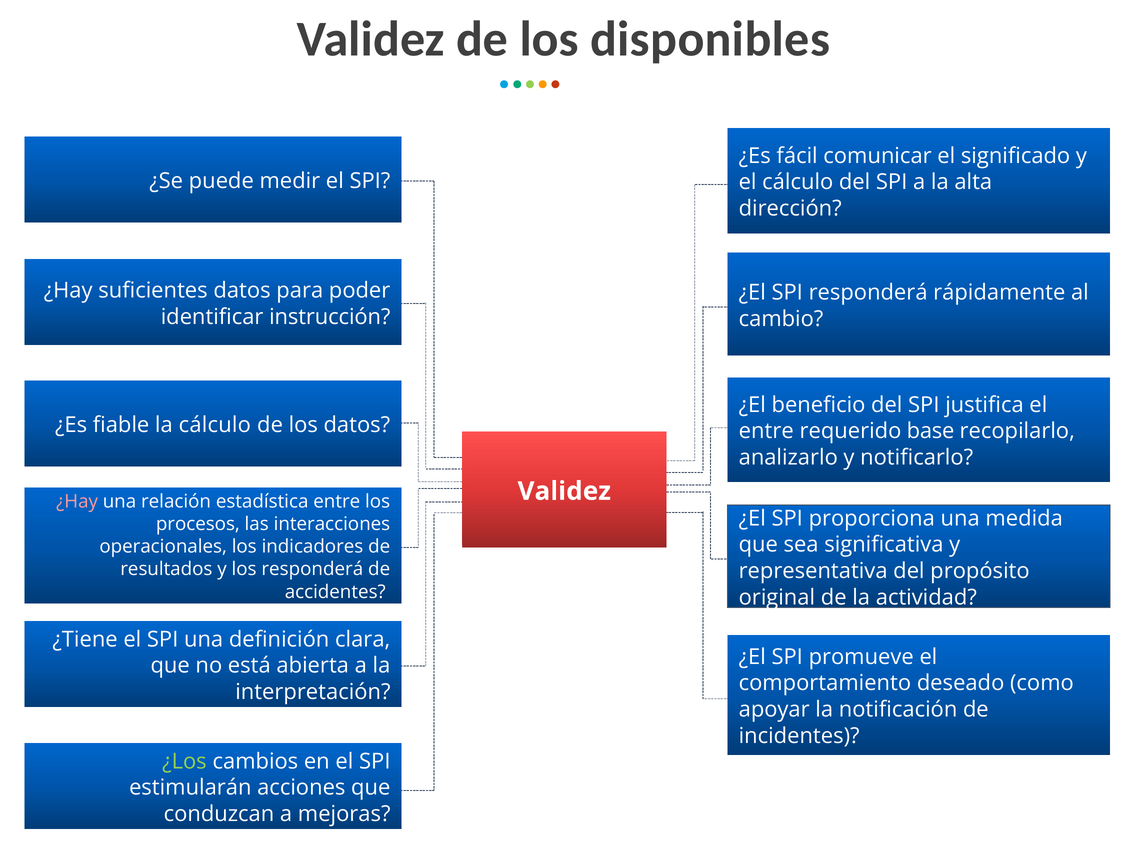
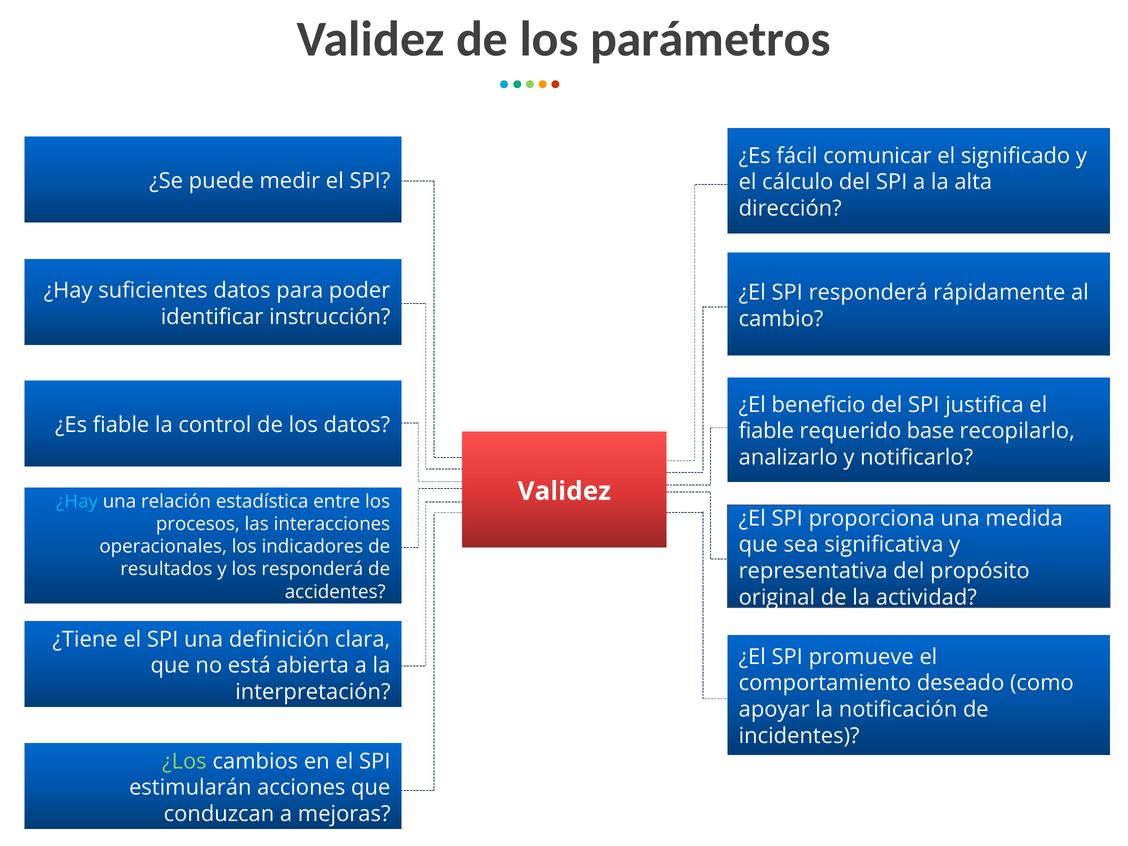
disponibles: disponibles -> parámetros
la cálculo: cálculo -> control
entre at (766, 431): entre -> fiable
¿Hay at (77, 502) colour: pink -> light blue
